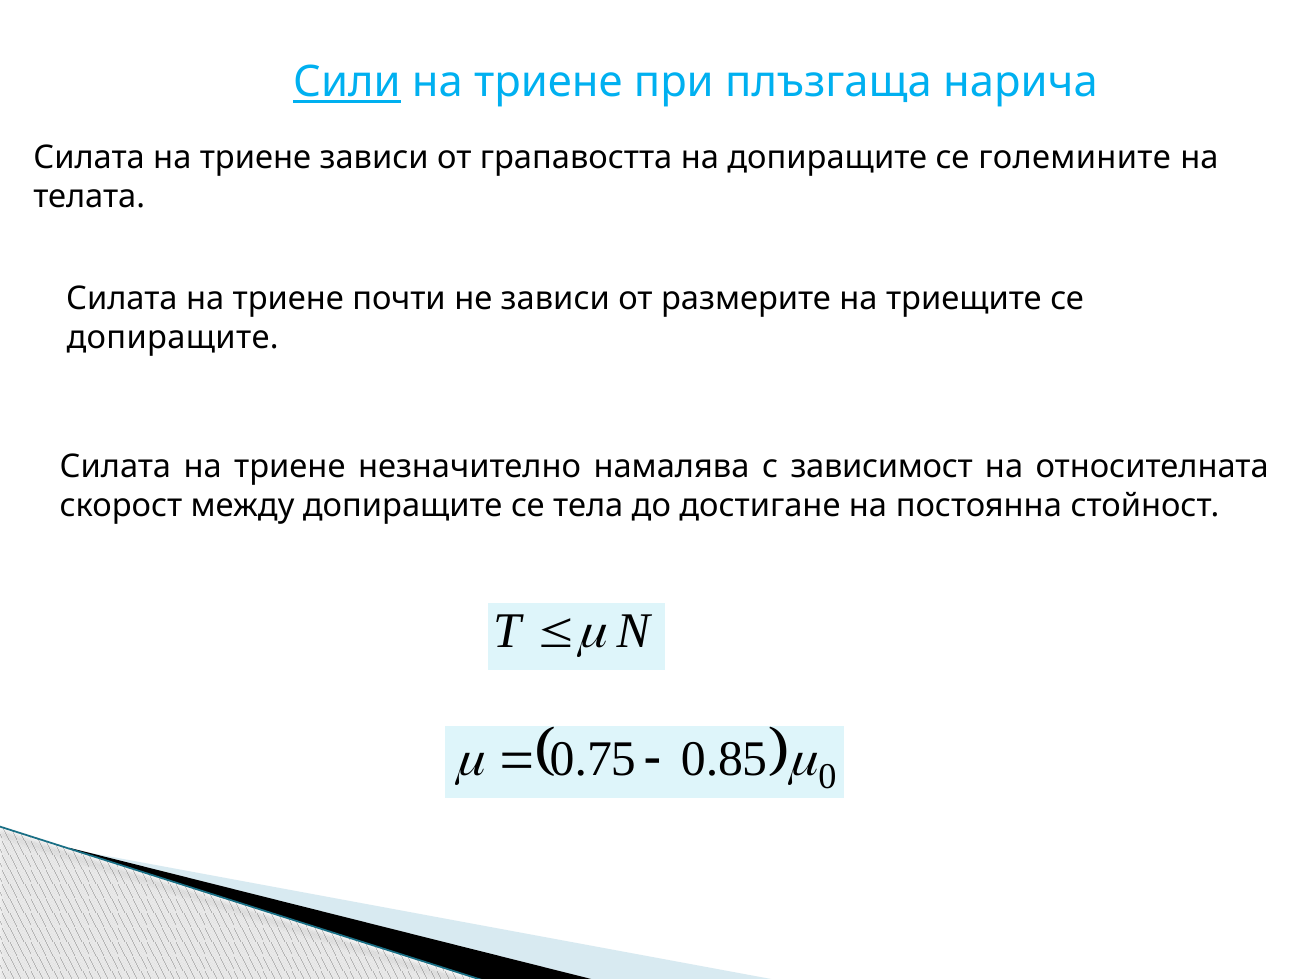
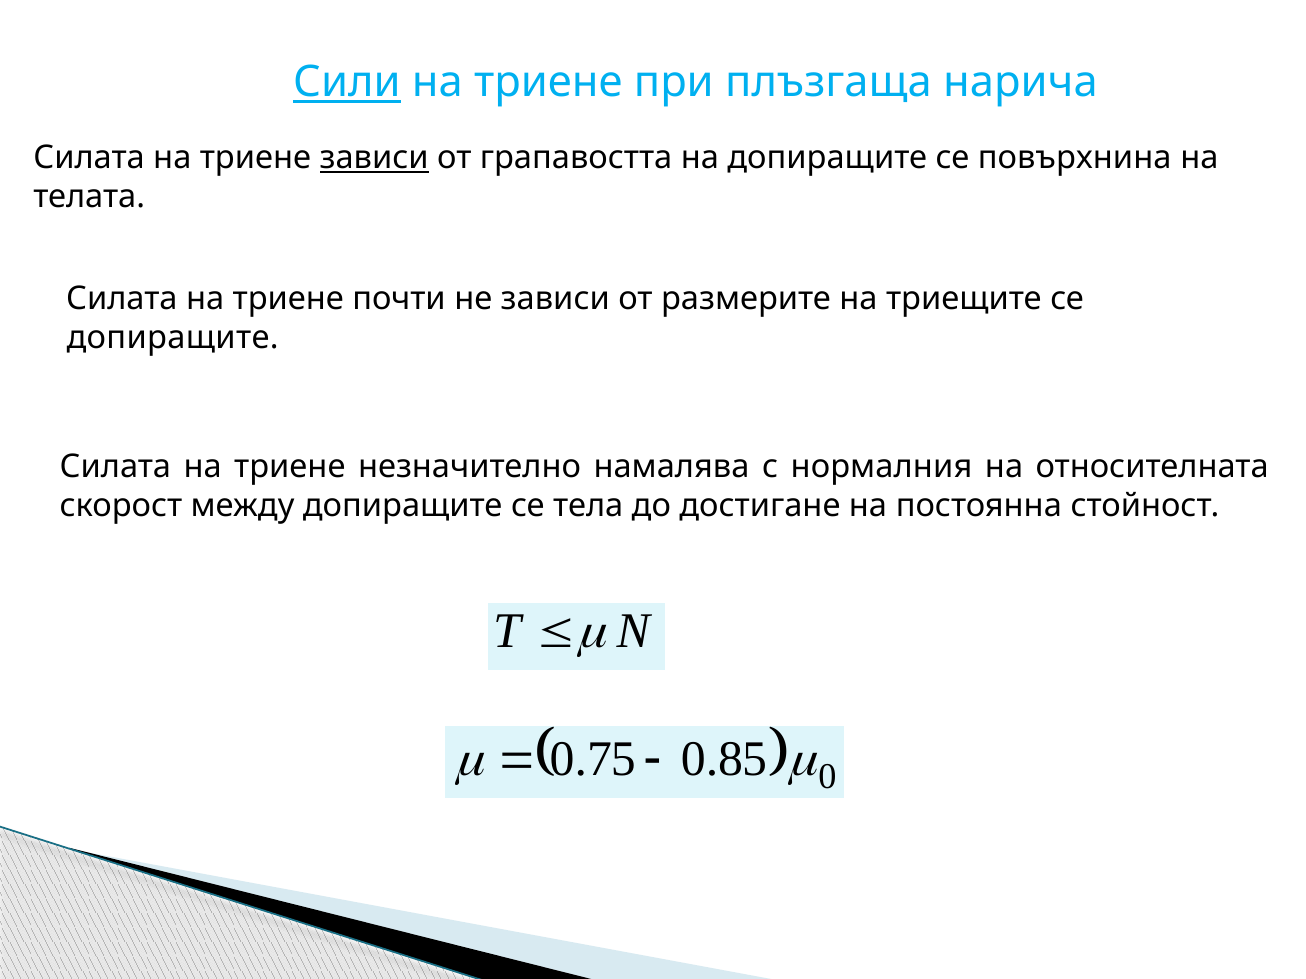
зависи at (374, 158) underline: none -> present
големините: големините -> повърхнина
зависимост: зависимост -> нормалния
